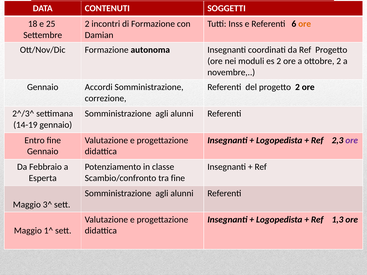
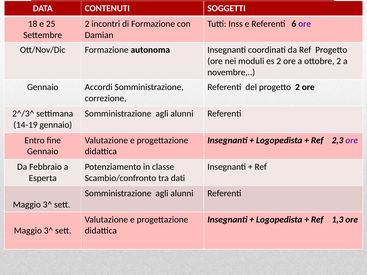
ore at (305, 24) colour: orange -> purple
tra fine: fine -> dati
1^ at (49, 231): 1^ -> 3^
